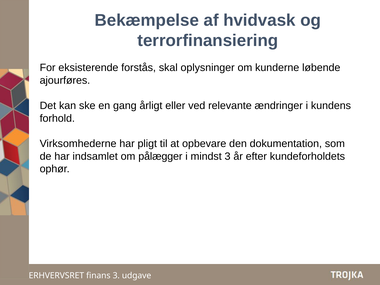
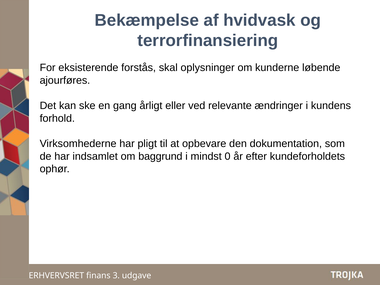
pålægger: pålægger -> baggrund
mindst 3: 3 -> 0
